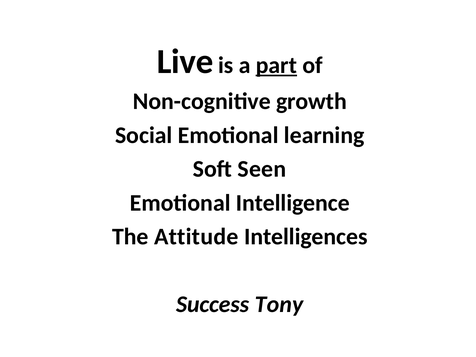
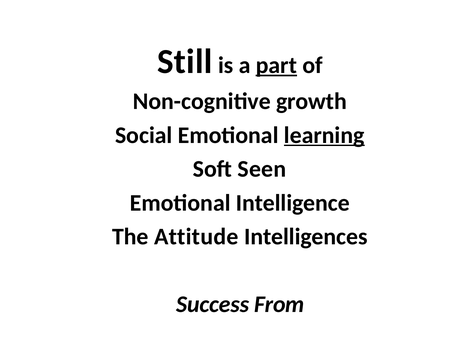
Live: Live -> Still
learning underline: none -> present
Tony: Tony -> From
